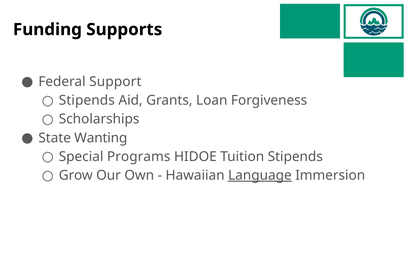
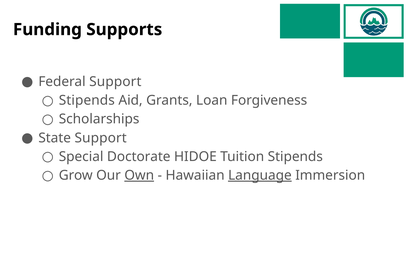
State Wanting: Wanting -> Support
Programs: Programs -> Doctorate
Own underline: none -> present
